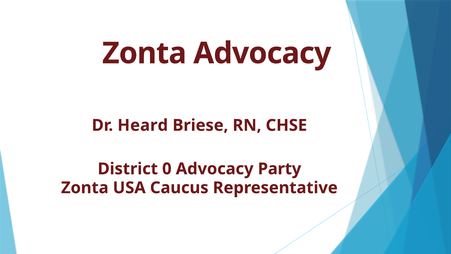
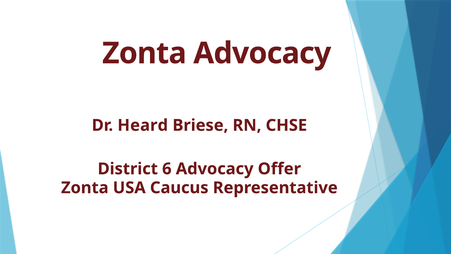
0: 0 -> 6
Party: Party -> Offer
